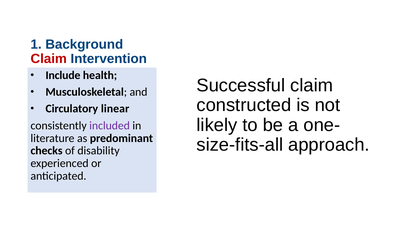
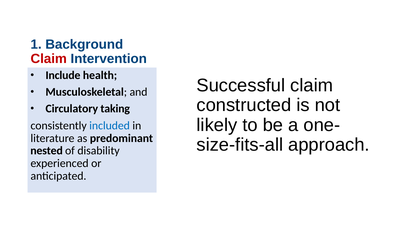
linear: linear -> taking
included colour: purple -> blue
checks: checks -> nested
